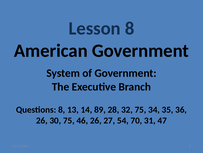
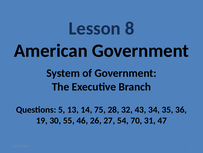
Questions 8: 8 -> 5
89: 89 -> 75
32 75: 75 -> 43
26 at (42, 120): 26 -> 19
30 75: 75 -> 55
